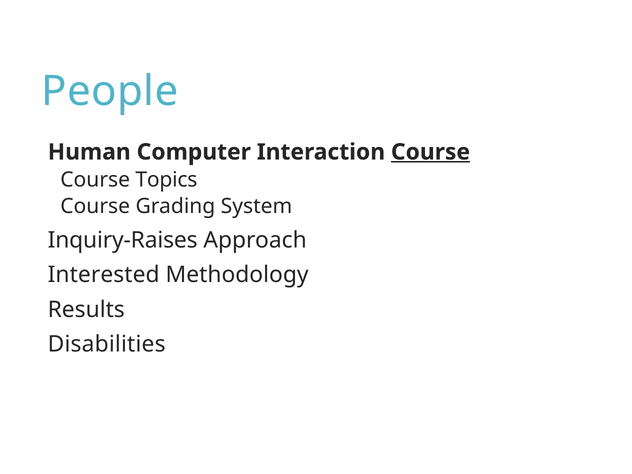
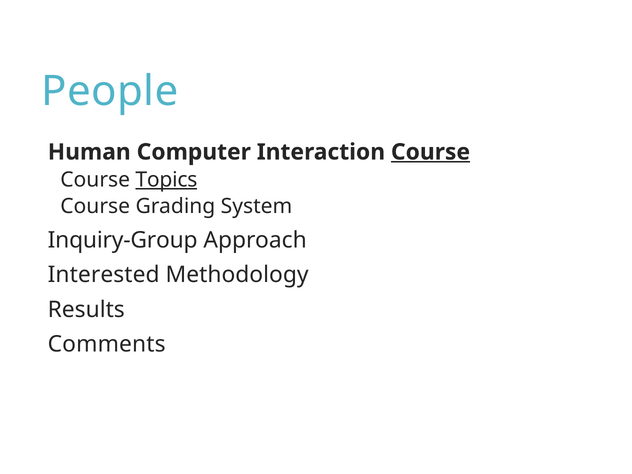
Topics underline: none -> present
Inquiry-Raises: Inquiry-Raises -> Inquiry-Group
Disabilities: Disabilities -> Comments
